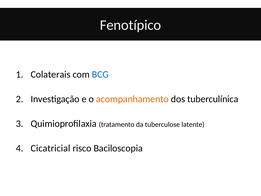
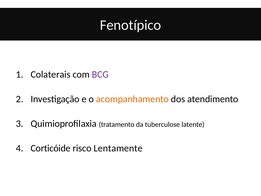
BCG colour: blue -> purple
tuberculínica: tuberculínica -> atendimento
Cicatricial: Cicatricial -> Corticóide
Baciloscopia: Baciloscopia -> Lentamente
